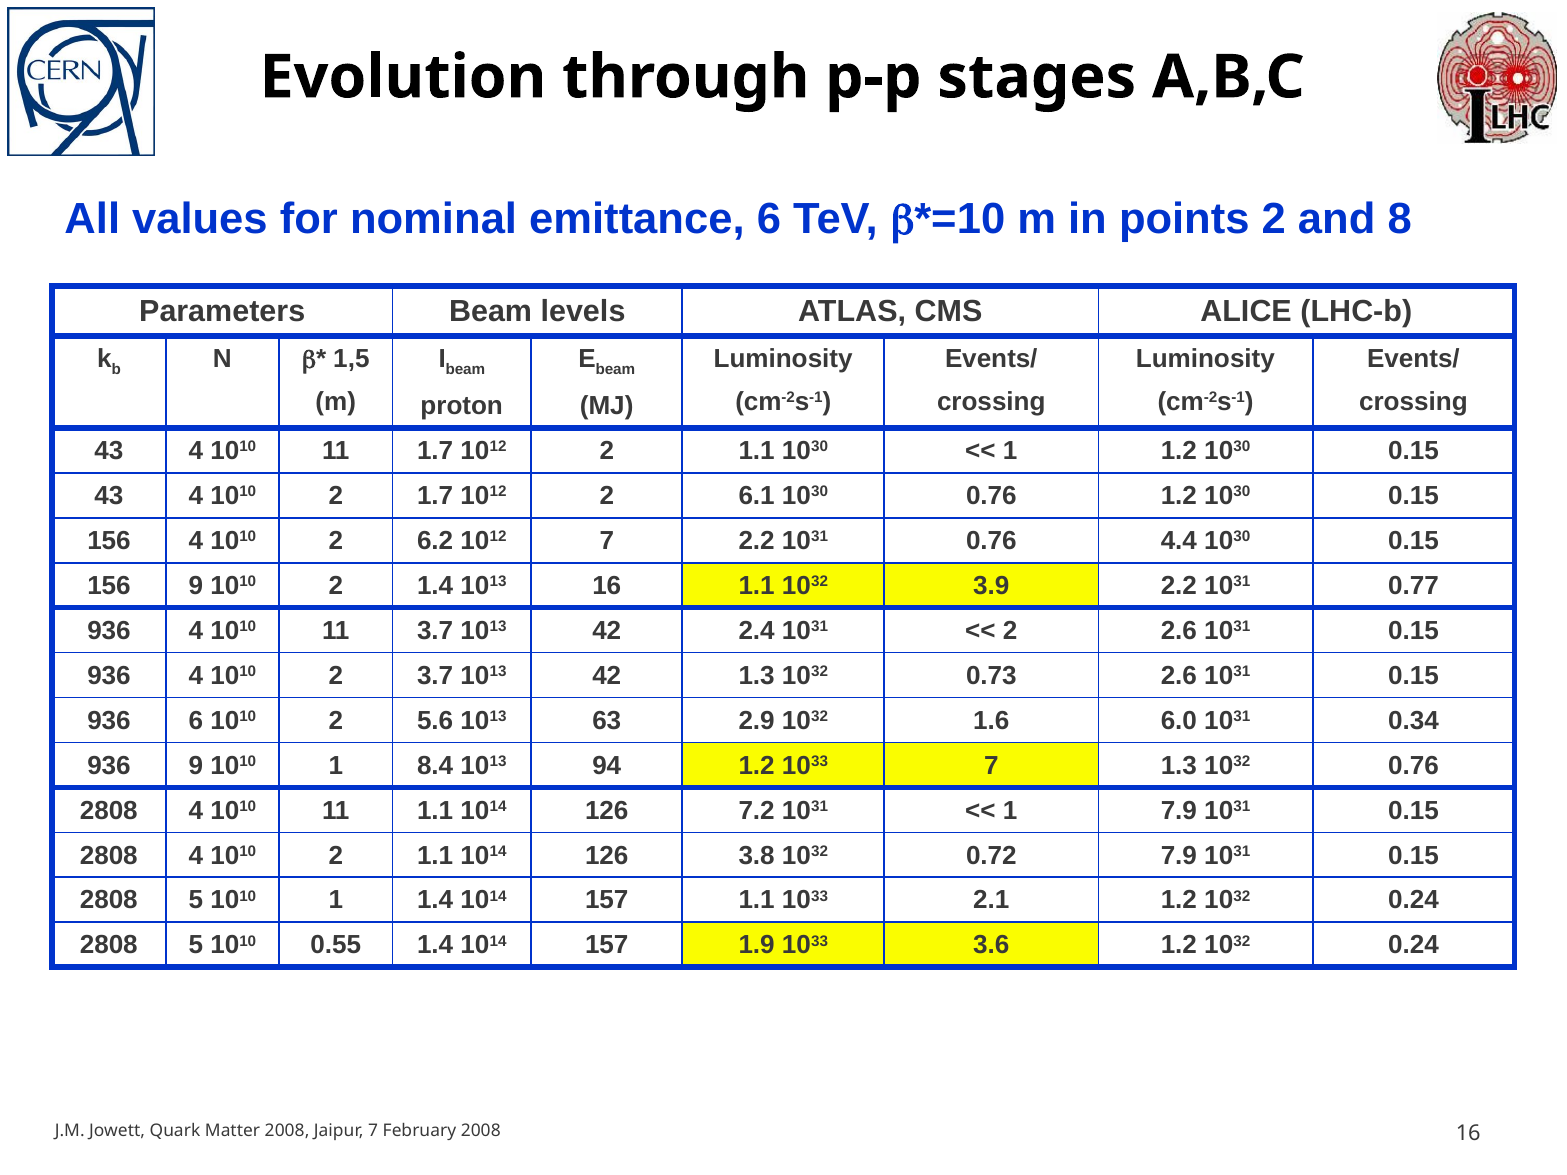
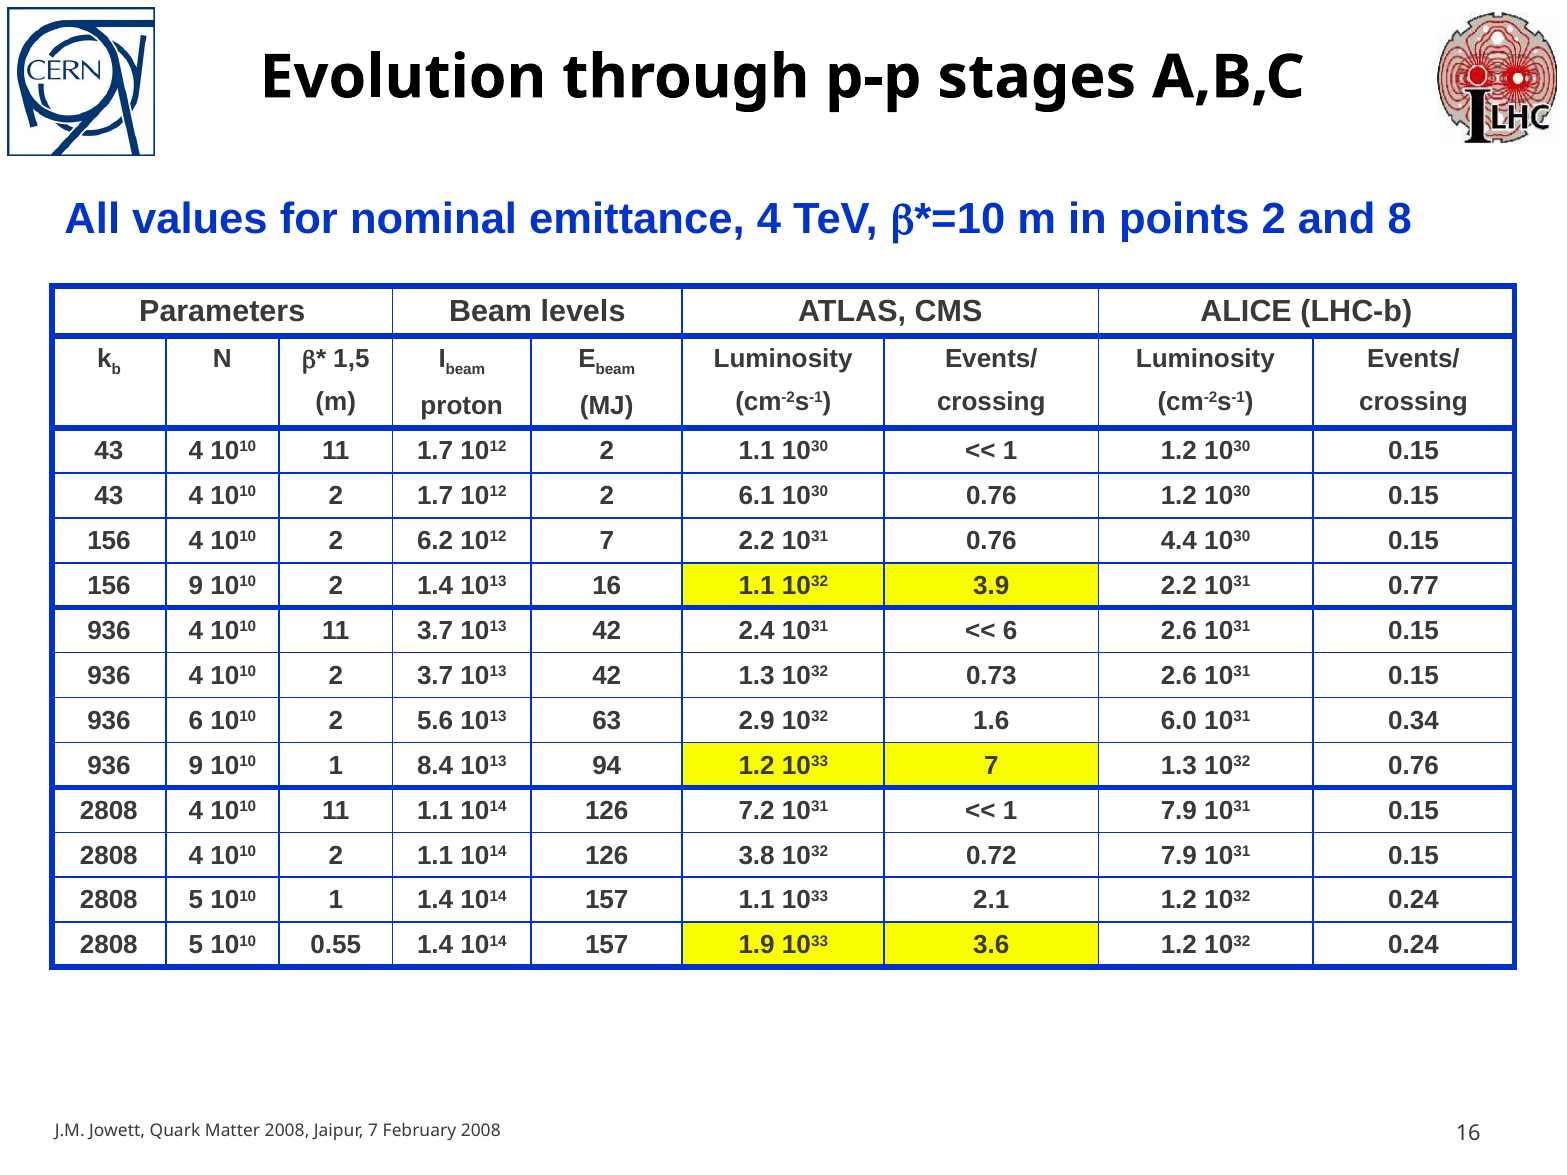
emittance 6: 6 -> 4
2 at (1010, 631): 2 -> 6
